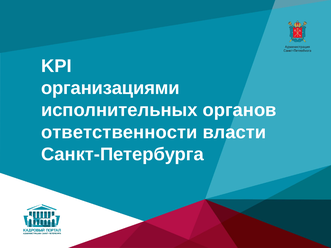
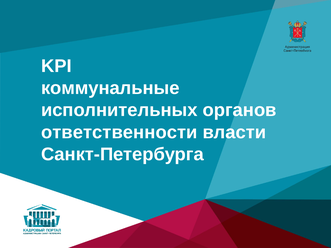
организациями: организациями -> коммунальные
